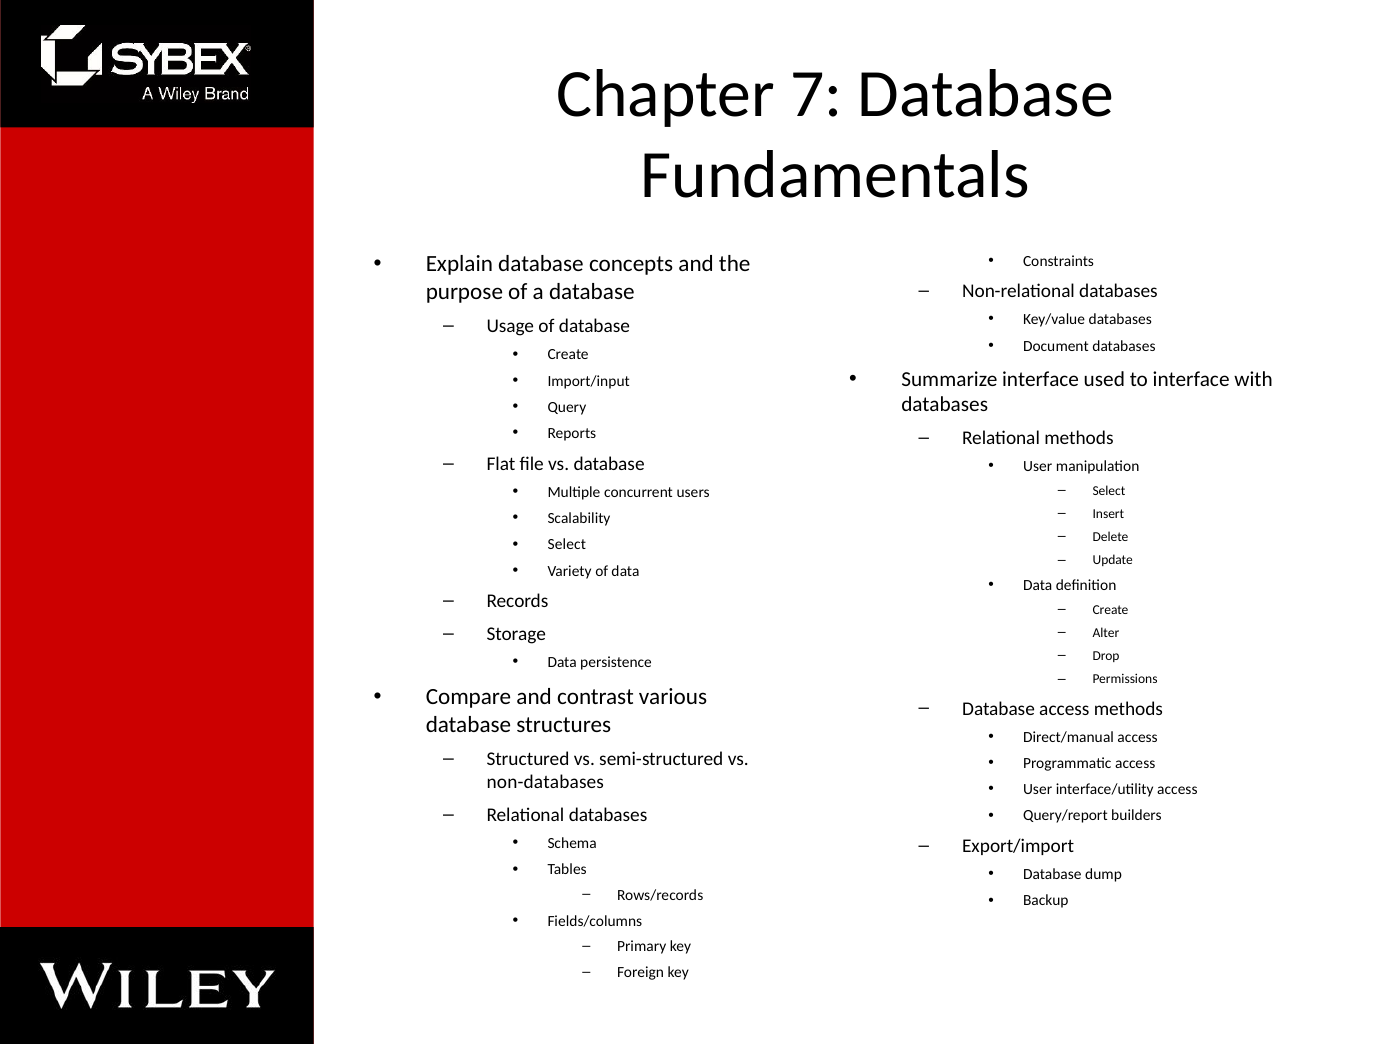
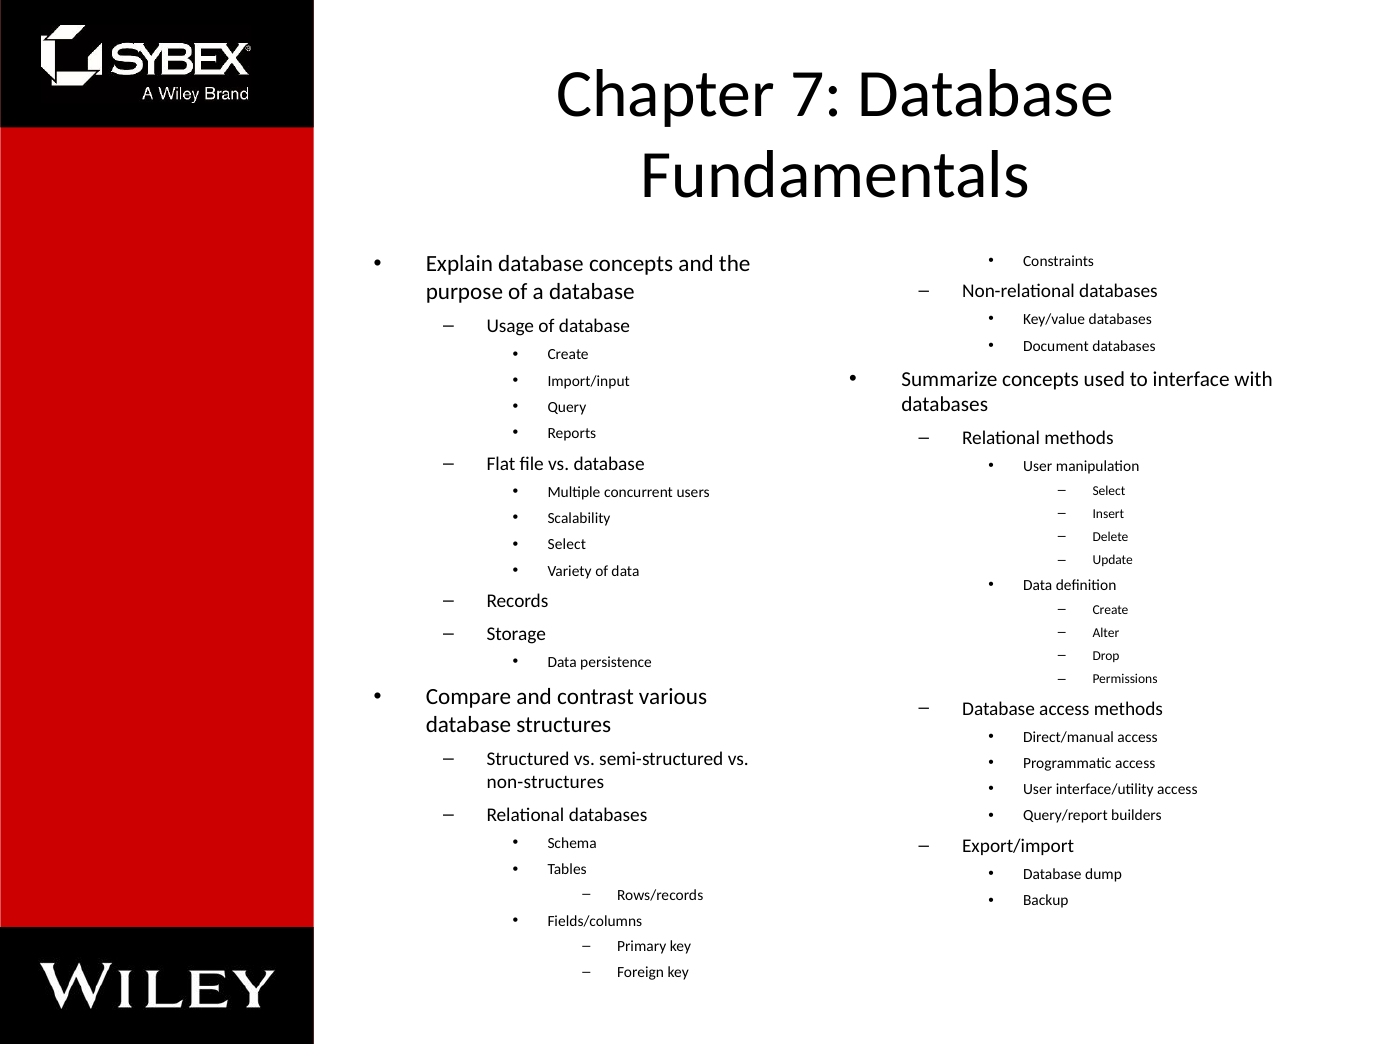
Summarize interface: interface -> concepts
non-databases: non-databases -> non-structures
